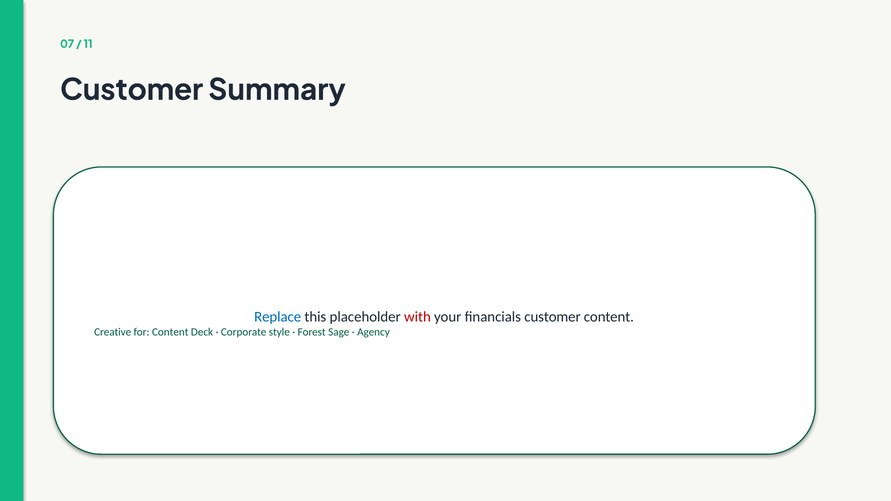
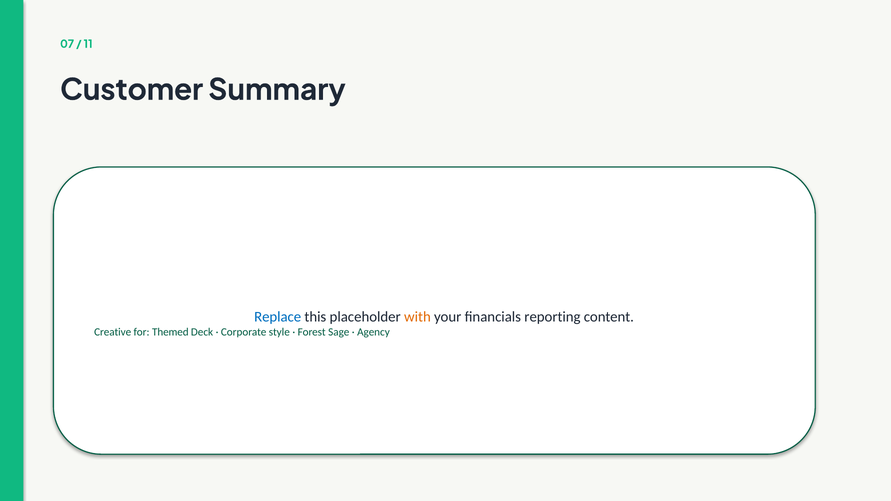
with colour: red -> orange
financials customer: customer -> reporting
for Content: Content -> Themed
